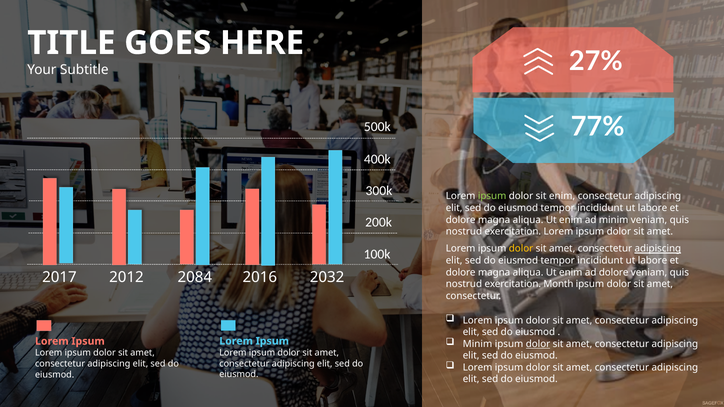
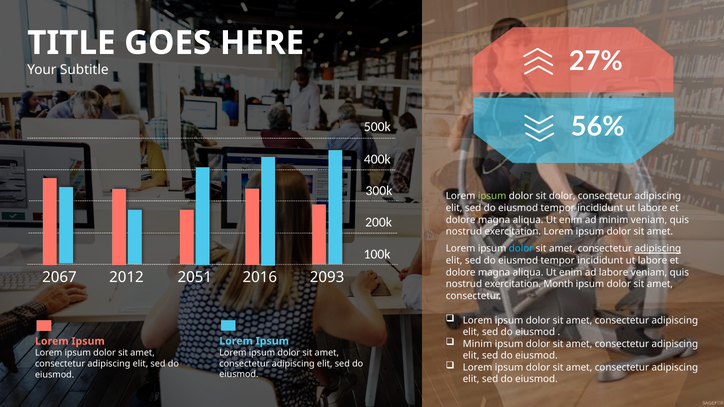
77%: 77% -> 56%
sit enim: enim -> dolor
dolor at (521, 249) colour: yellow -> light blue
ad dolore: dolore -> labore
2017: 2017 -> 2067
2084: 2084 -> 2051
2032: 2032 -> 2093
dolor at (538, 344) underline: present -> none
